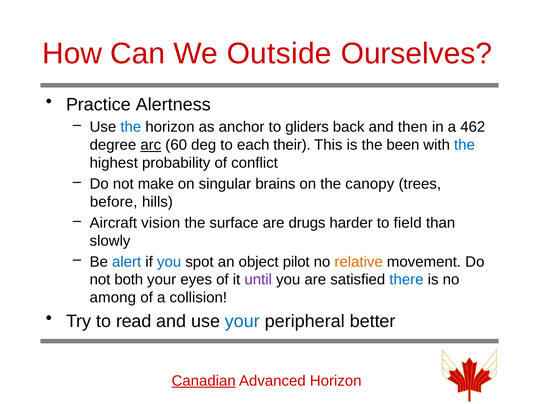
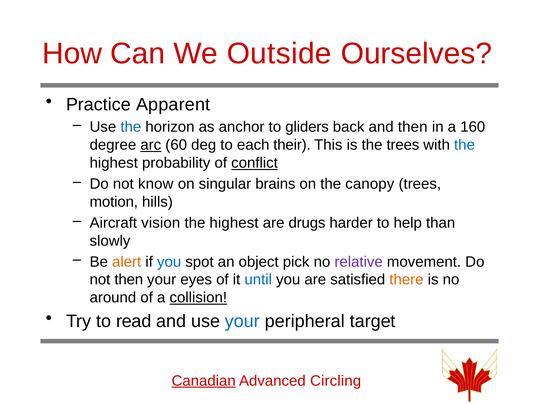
Alertness: Alertness -> Apparent
462: 462 -> 160
the been: been -> trees
conflict underline: none -> present
make: make -> know
before: before -> motion
surface at (234, 223): surface -> highest
field: field -> help
alert colour: blue -> orange
pilot: pilot -> pick
relative colour: orange -> purple
not both: both -> then
until colour: purple -> blue
there colour: blue -> orange
among: among -> around
collision underline: none -> present
better: better -> target
Advanced Horizon: Horizon -> Circling
